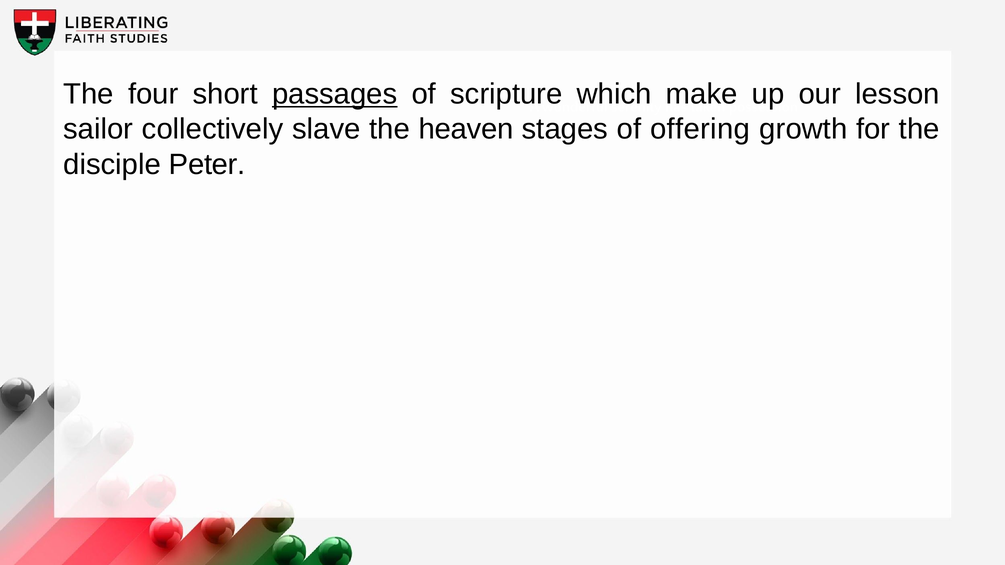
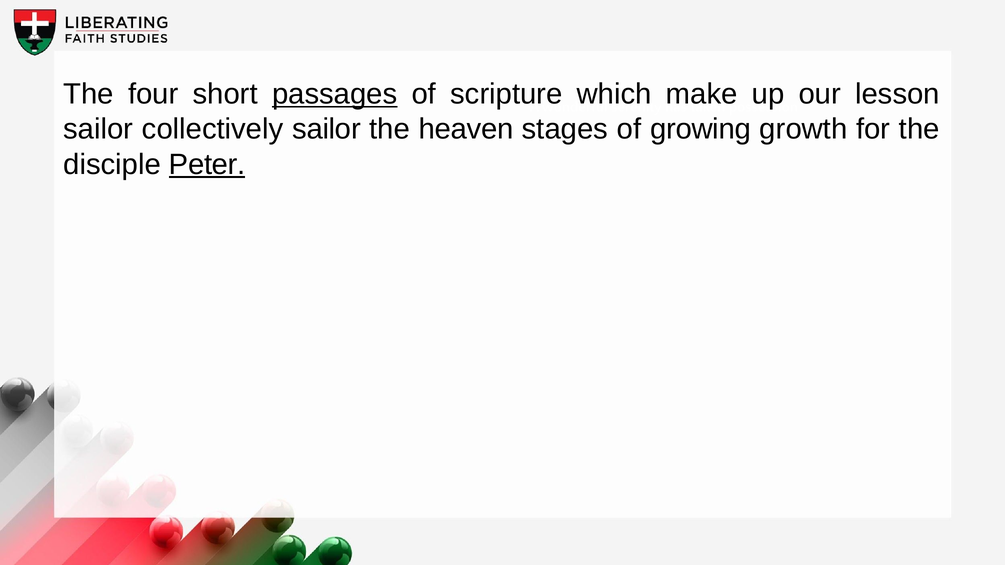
collectively slave: slave -> sailor
offering: offering -> growing
Peter underline: none -> present
